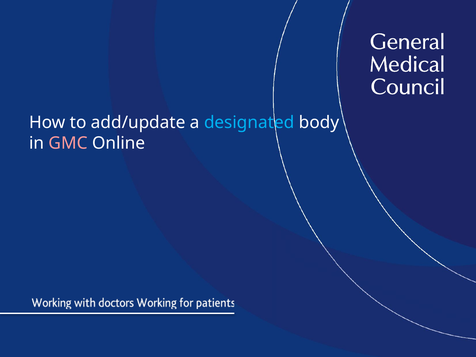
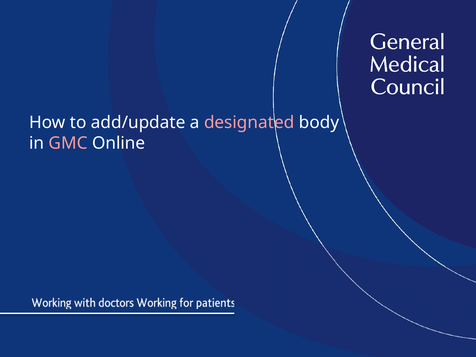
designated colour: light blue -> pink
